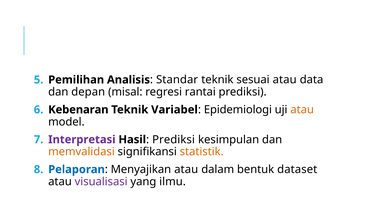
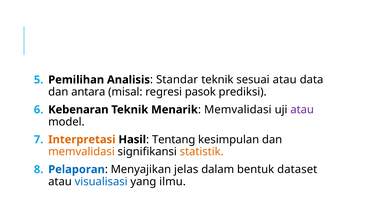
depan: depan -> antara
rantai: rantai -> pasok
Variabel: Variabel -> Menarik
Epidemiologi at (238, 109): Epidemiologi -> Memvalidasi
atau at (302, 109) colour: orange -> purple
Interpretasi colour: purple -> orange
Prediksi at (174, 139): Prediksi -> Tentang
Menyajikan atau: atau -> jelas
visualisasi colour: purple -> blue
